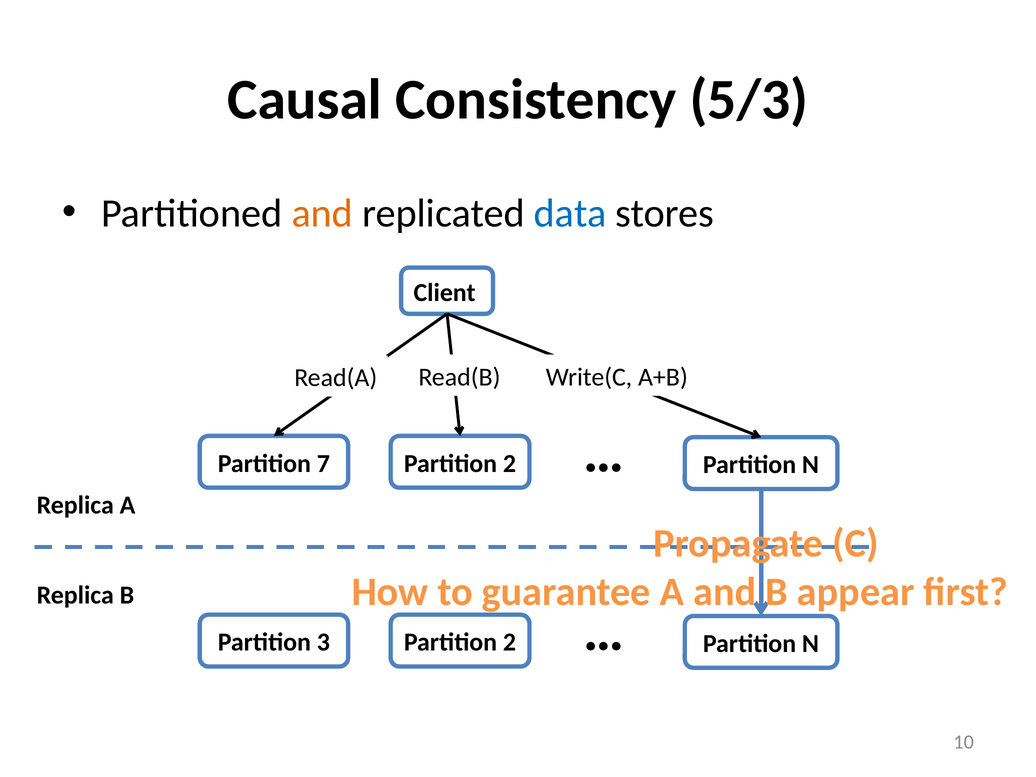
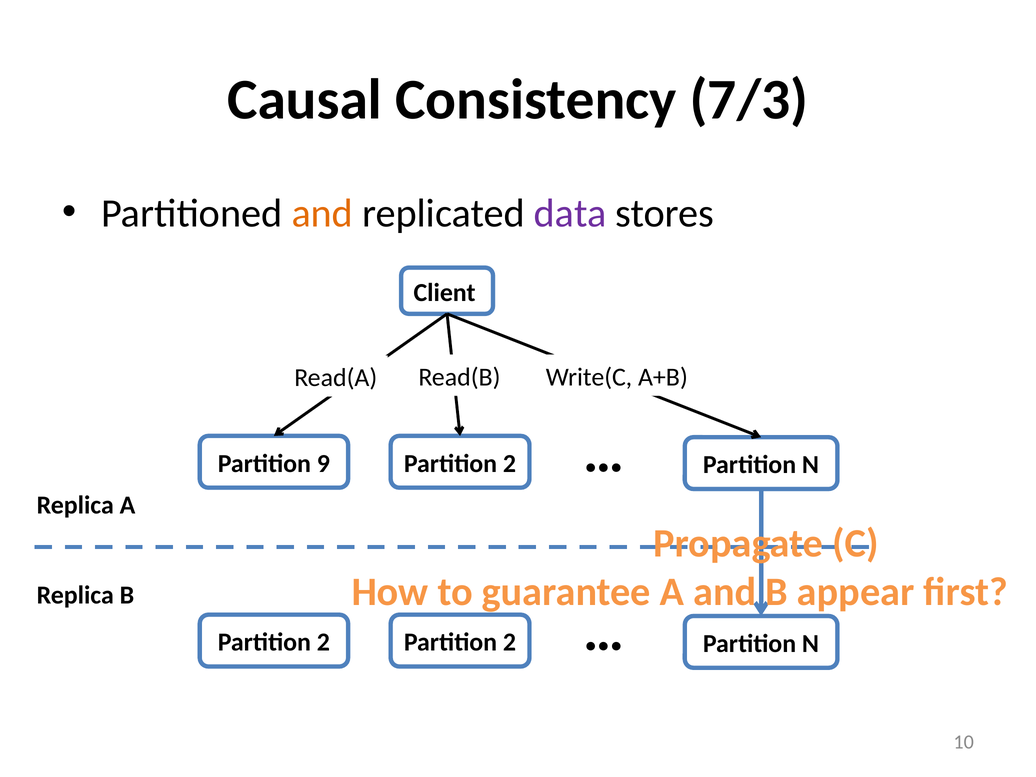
5/3: 5/3 -> 7/3
data colour: blue -> purple
7: 7 -> 9
3 at (323, 642): 3 -> 2
